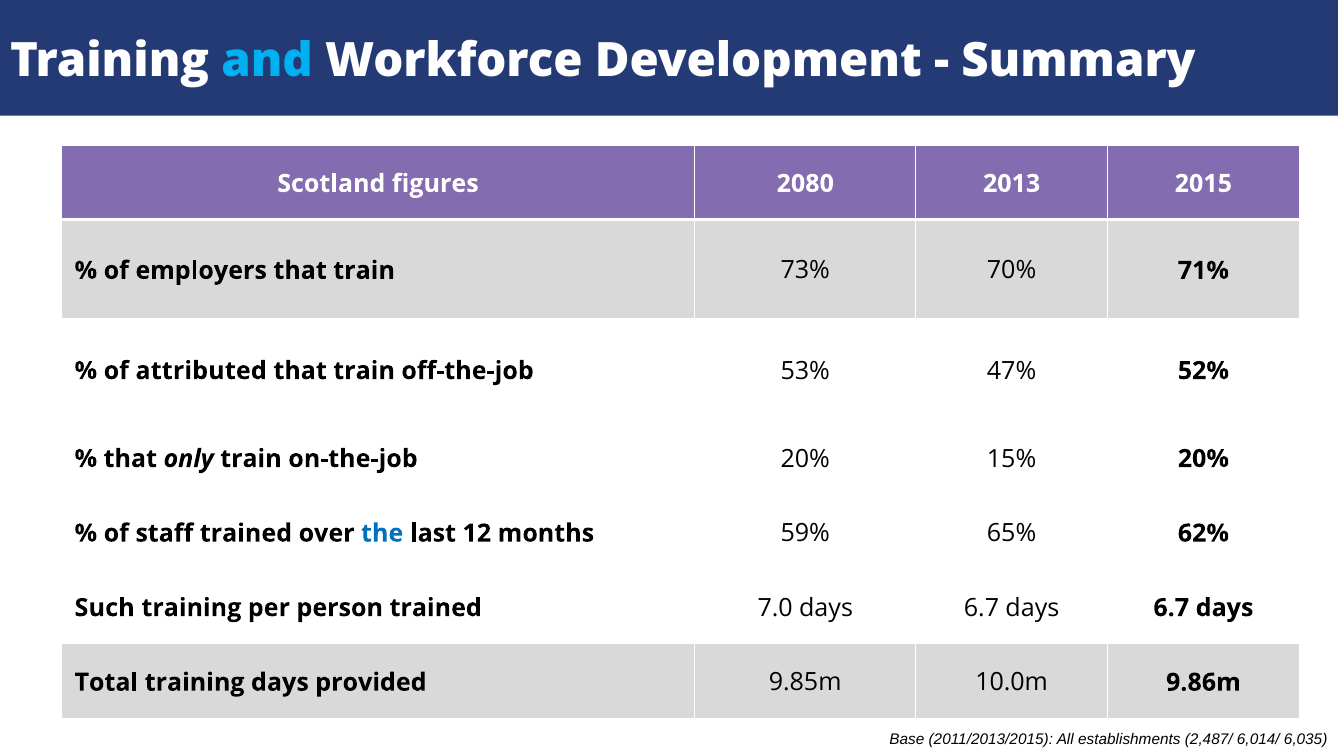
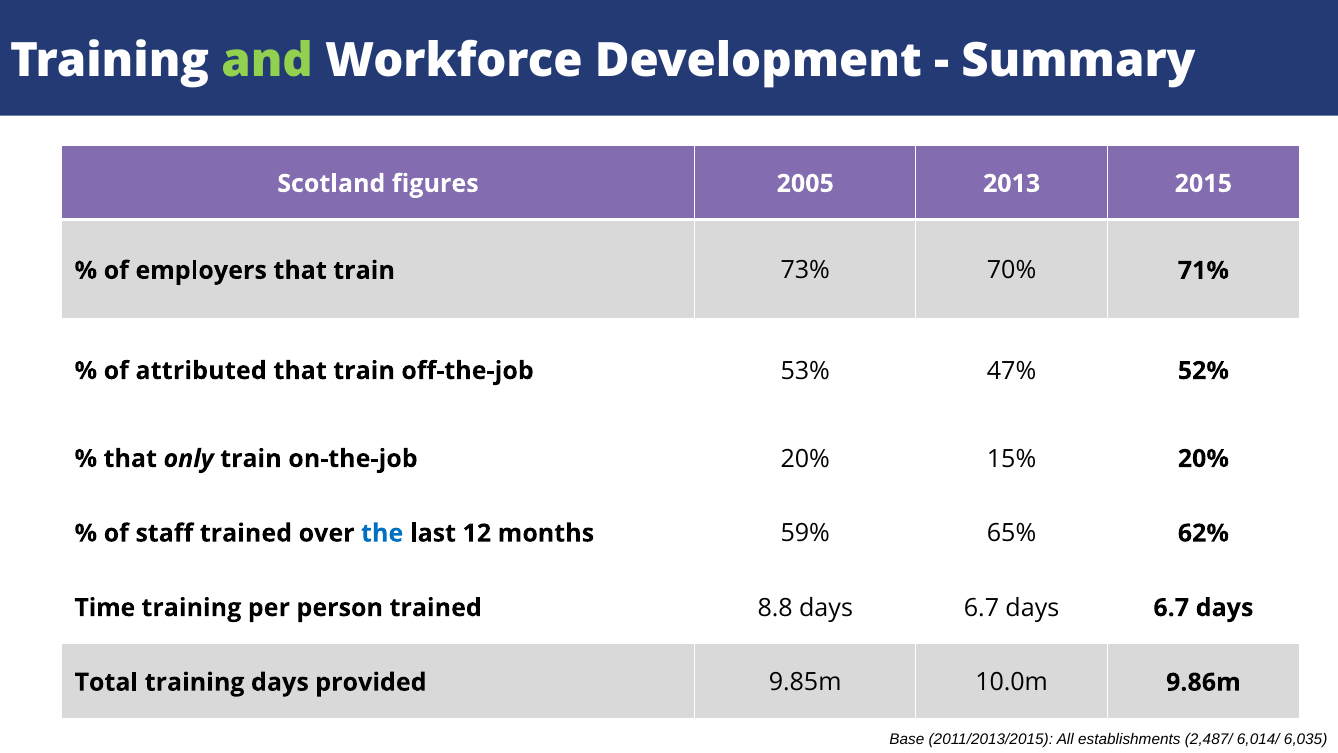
and colour: light blue -> light green
2080: 2080 -> 2005
Such: Such -> Time
7.0: 7.0 -> 8.8
